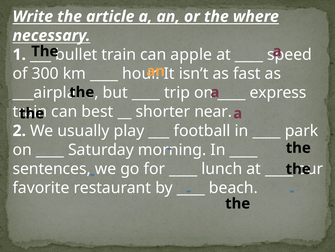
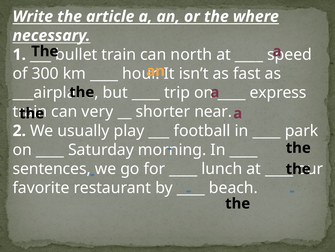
apple: apple -> north
best: best -> very
